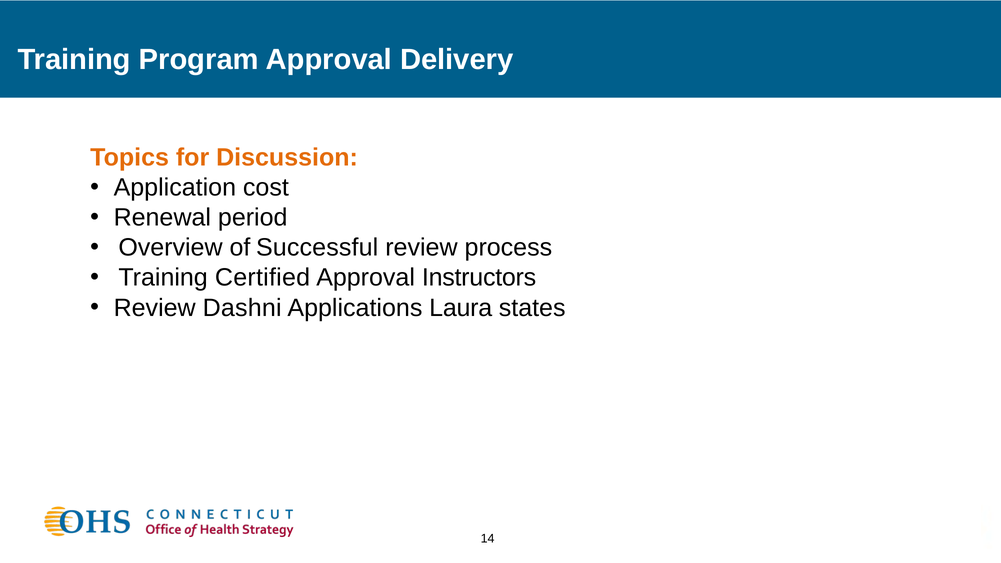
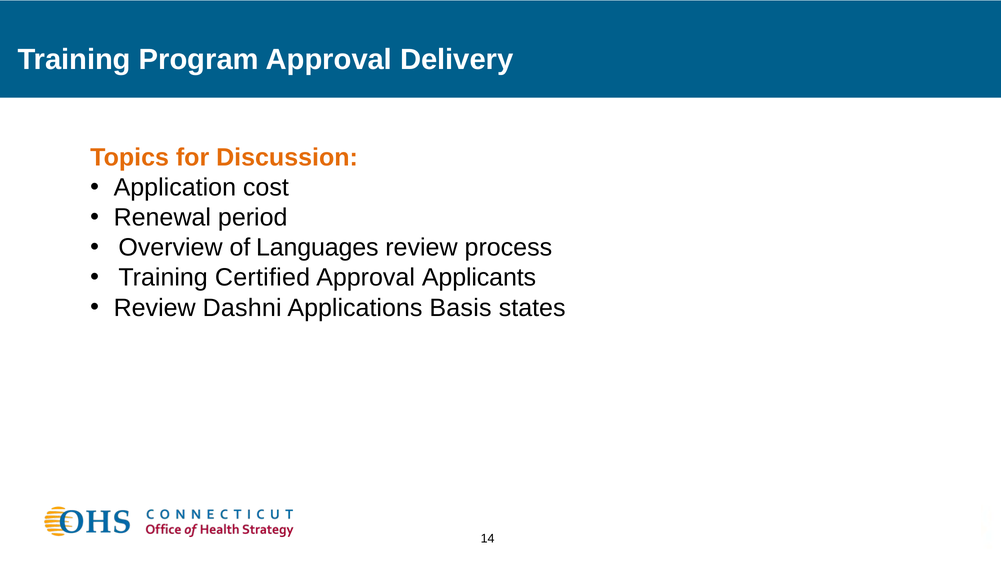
Successful: Successful -> Languages
Instructors: Instructors -> Applicants
Laura: Laura -> Basis
